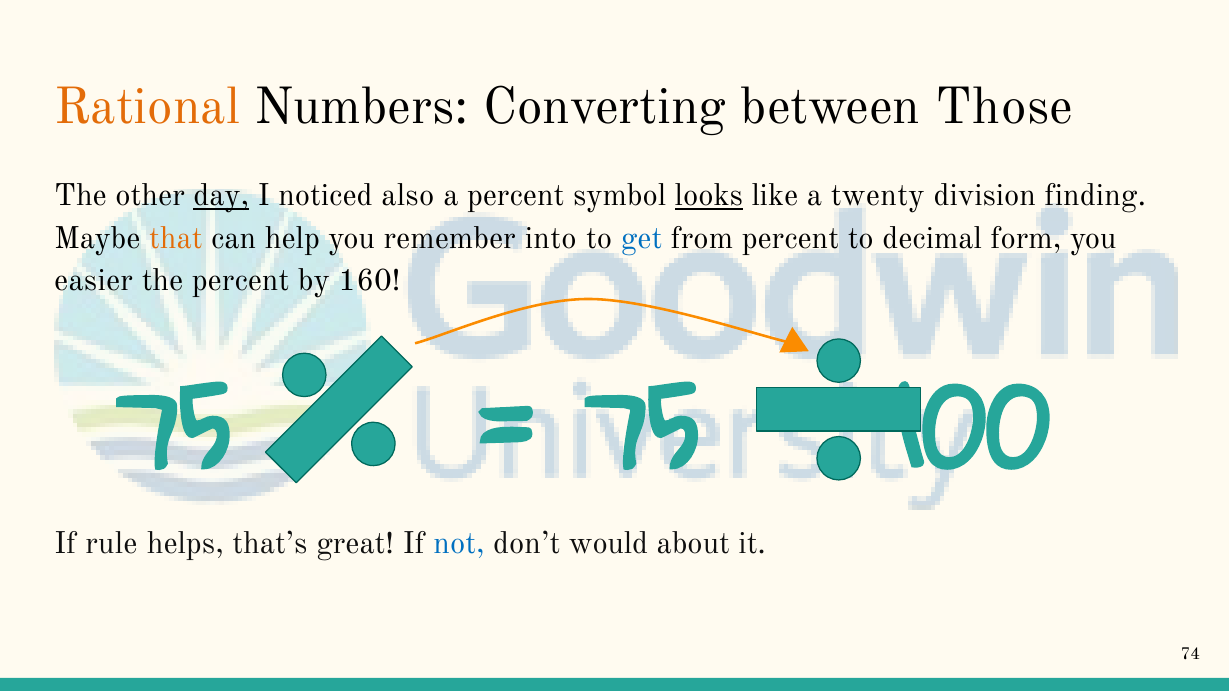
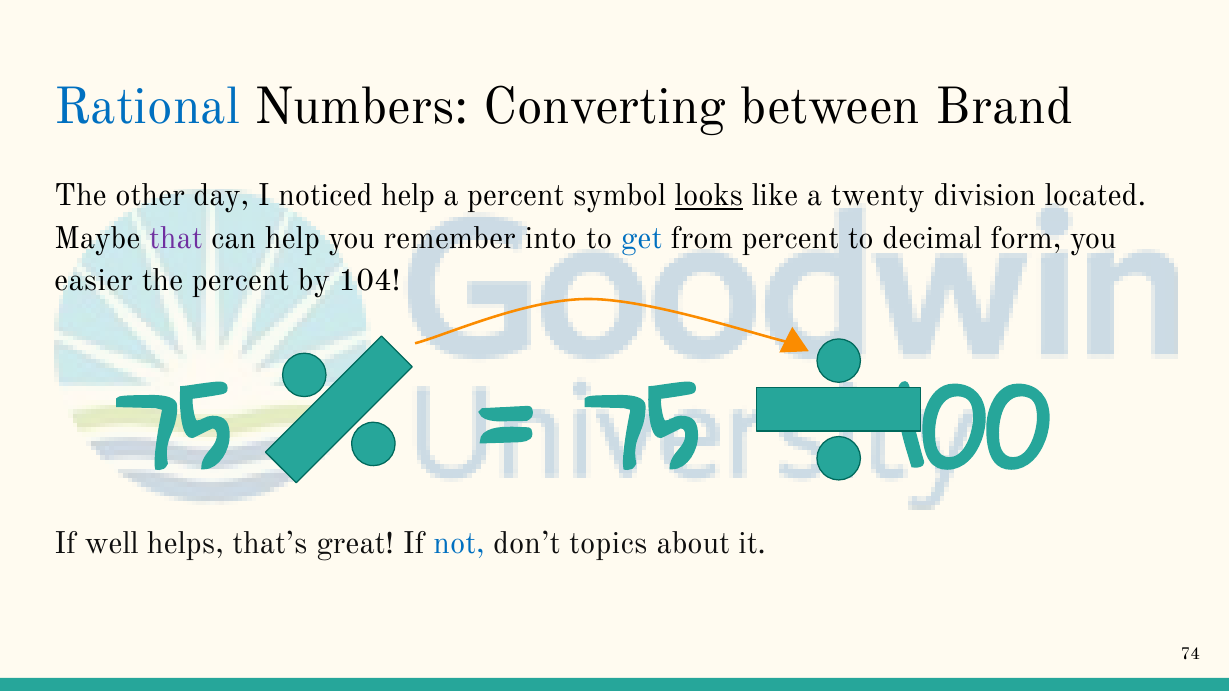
Rational colour: orange -> blue
Those: Those -> Brand
day underline: present -> none
noticed also: also -> help
finding: finding -> located
that colour: orange -> purple
160: 160 -> 104
rule: rule -> well
would: would -> topics
